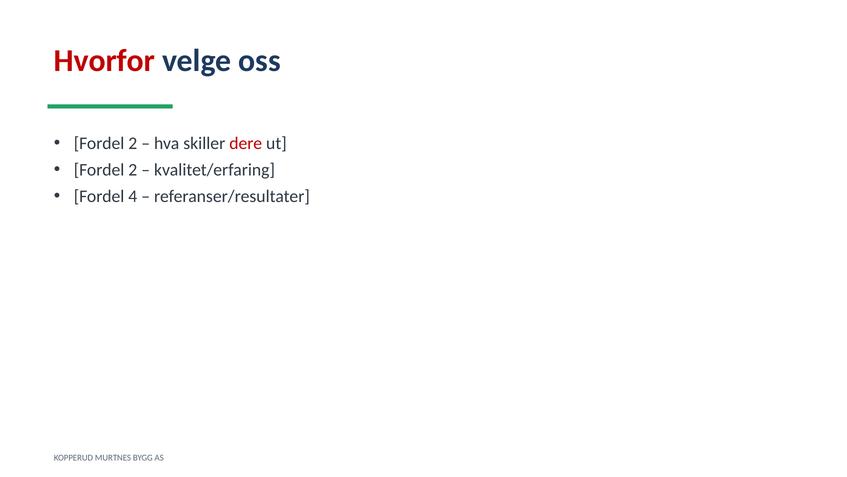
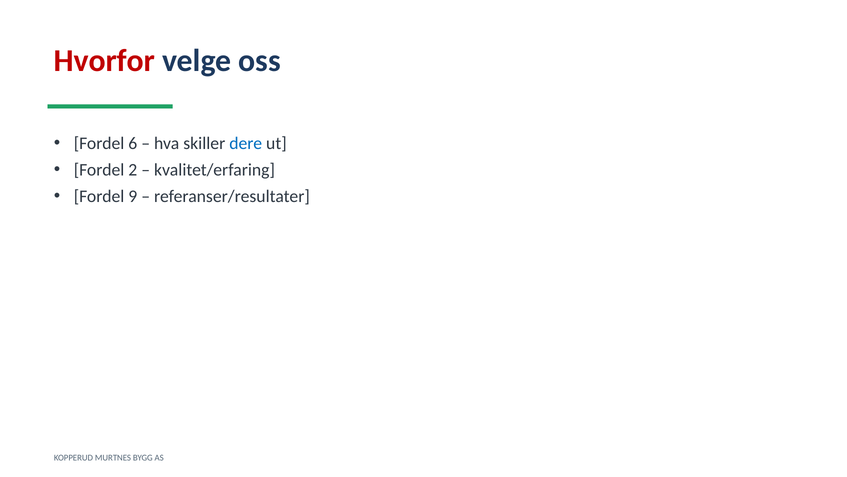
2 at (133, 143): 2 -> 6
dere colour: red -> blue
4: 4 -> 9
